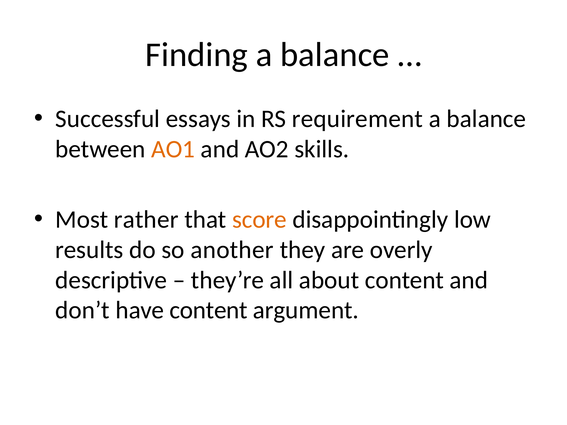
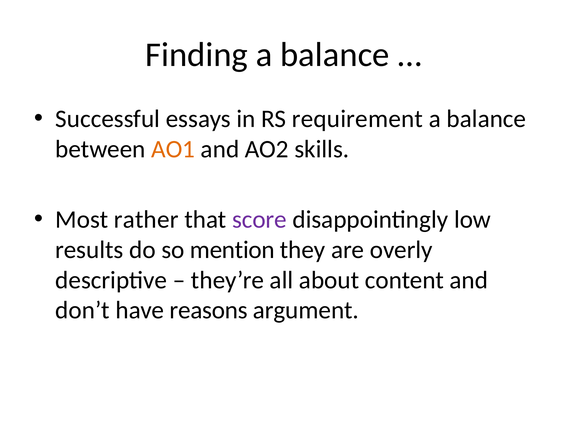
score colour: orange -> purple
another: another -> mention
have content: content -> reasons
